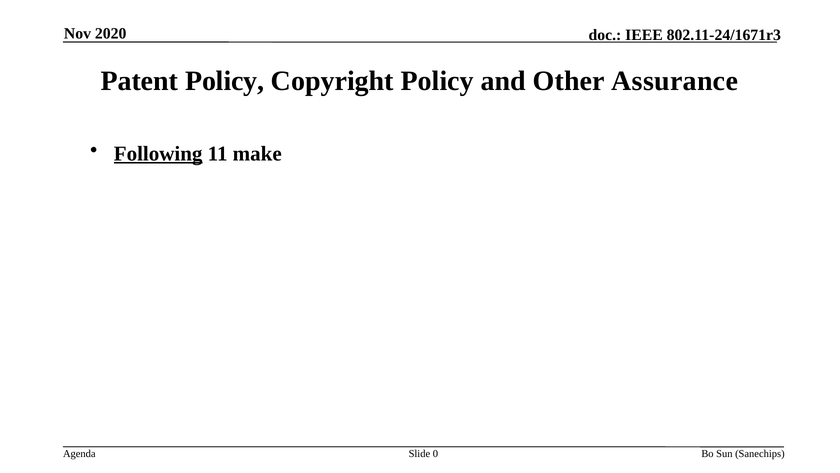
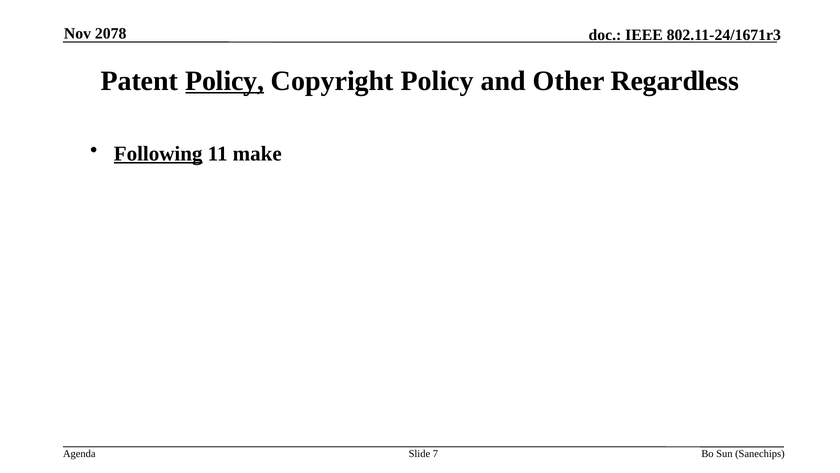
2020: 2020 -> 2078
Policy at (225, 81) underline: none -> present
Assurance: Assurance -> Regardless
0: 0 -> 7
